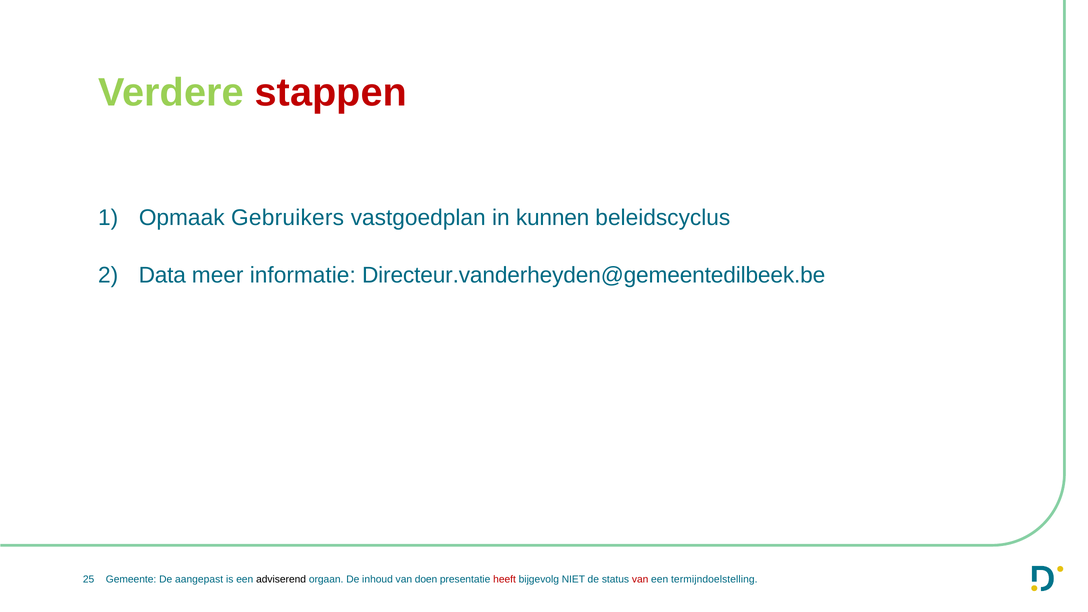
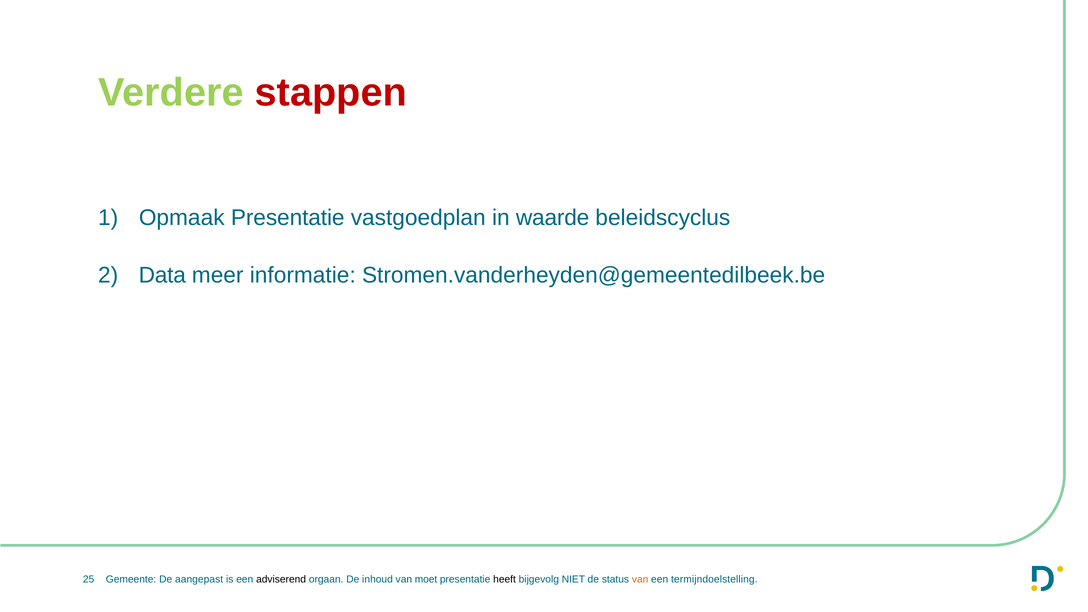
Opmaak Gebruikers: Gebruikers -> Presentatie
kunnen: kunnen -> waarde
Directeur.vanderheyden@gemeentedilbeek.be: Directeur.vanderheyden@gemeentedilbeek.be -> Stromen.vanderheyden@gemeentedilbeek.be
doen: doen -> moet
heeft colour: red -> black
van at (640, 579) colour: red -> orange
